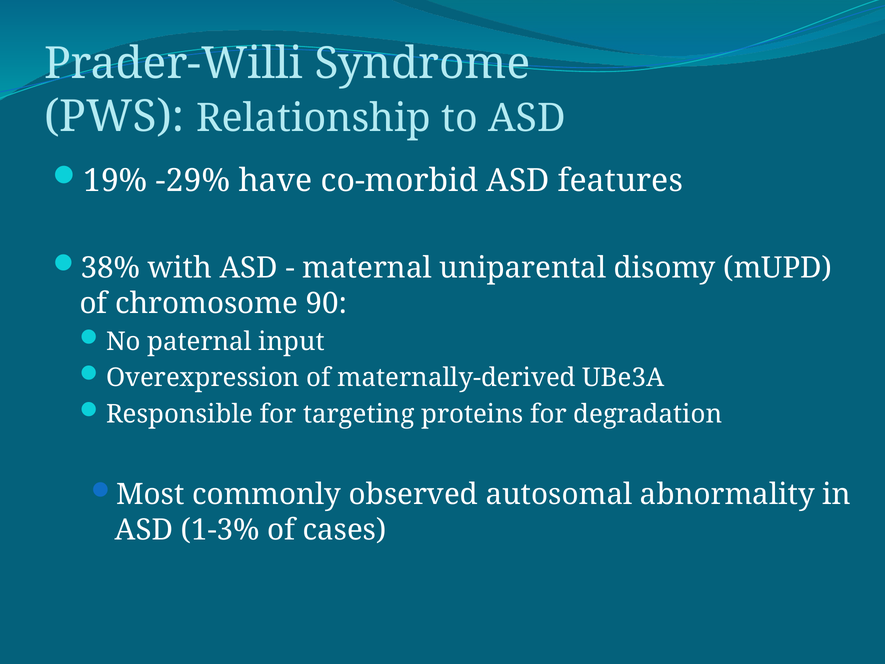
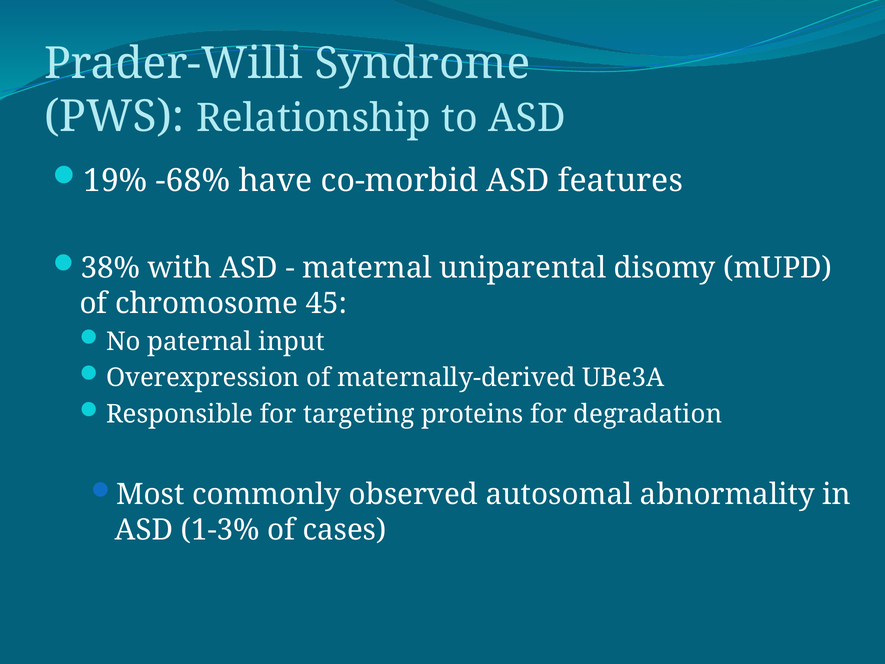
-29%: -29% -> -68%
90: 90 -> 45
